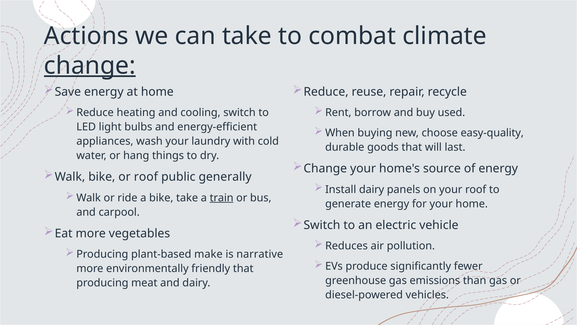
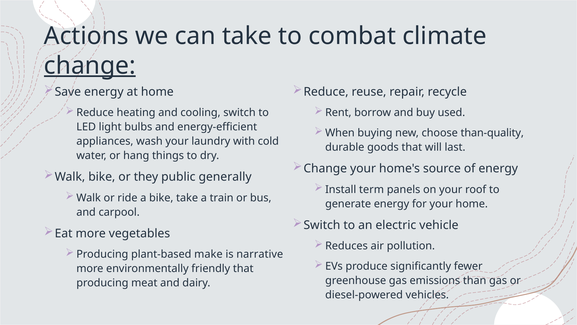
easy-quality: easy-quality -> than-quality
or roof: roof -> they
Install dairy: dairy -> term
train underline: present -> none
